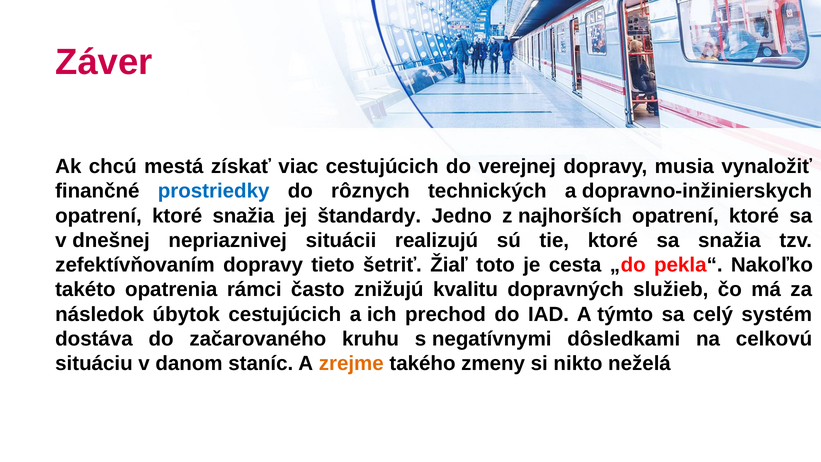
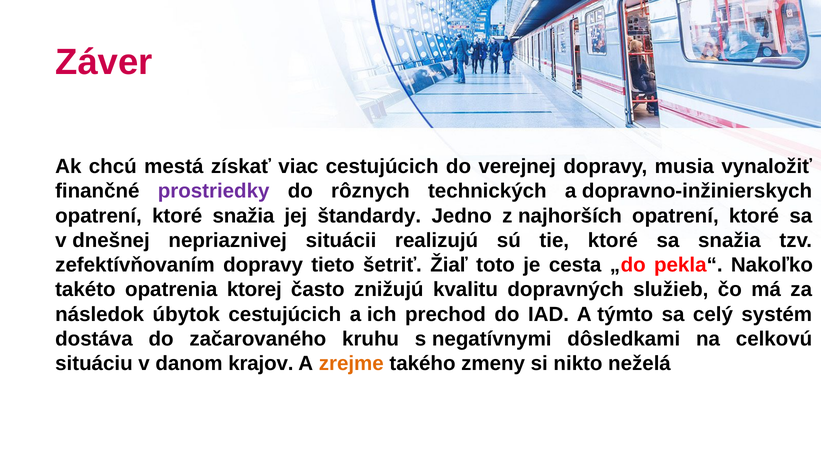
prostriedky colour: blue -> purple
rámci: rámci -> ktorej
staníc: staníc -> krajov
